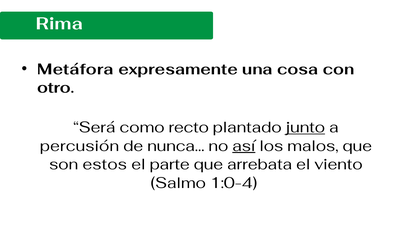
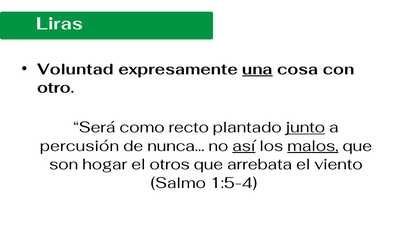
Rima: Rima -> Liras
Metáfora: Metáfora -> Voluntad
una underline: none -> present
malos underline: none -> present
estos: estos -> hogar
parte: parte -> otros
1:0-4: 1:0-4 -> 1:5-4
